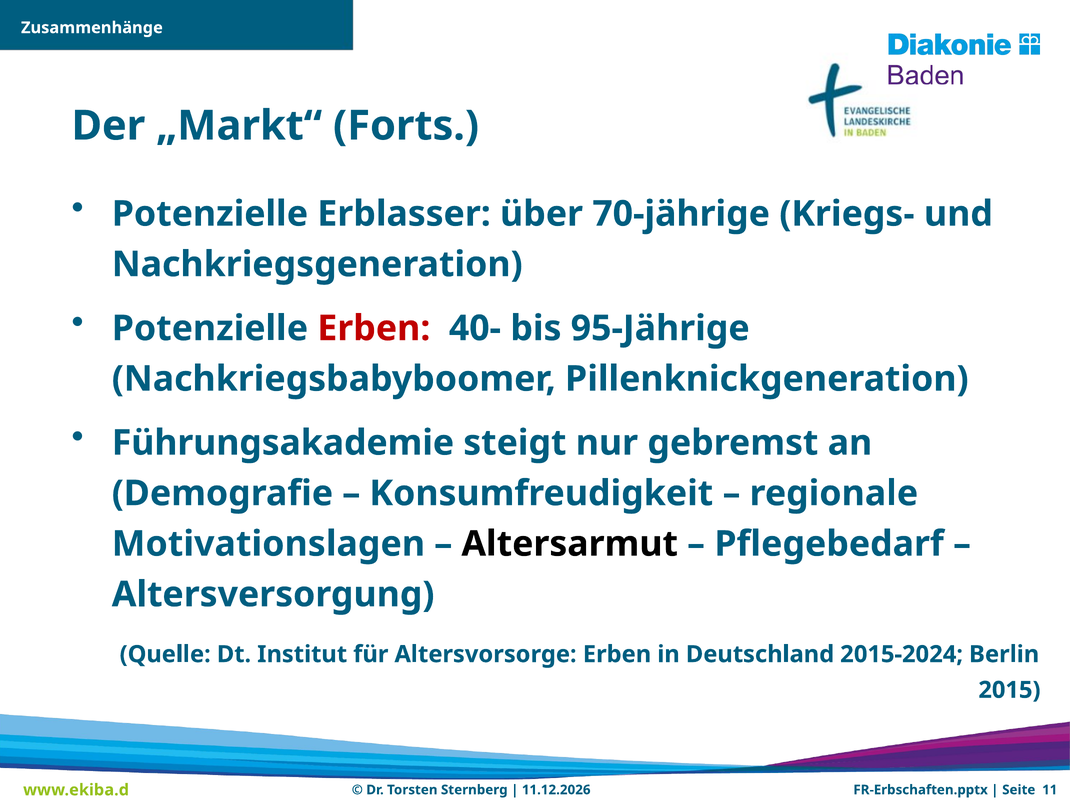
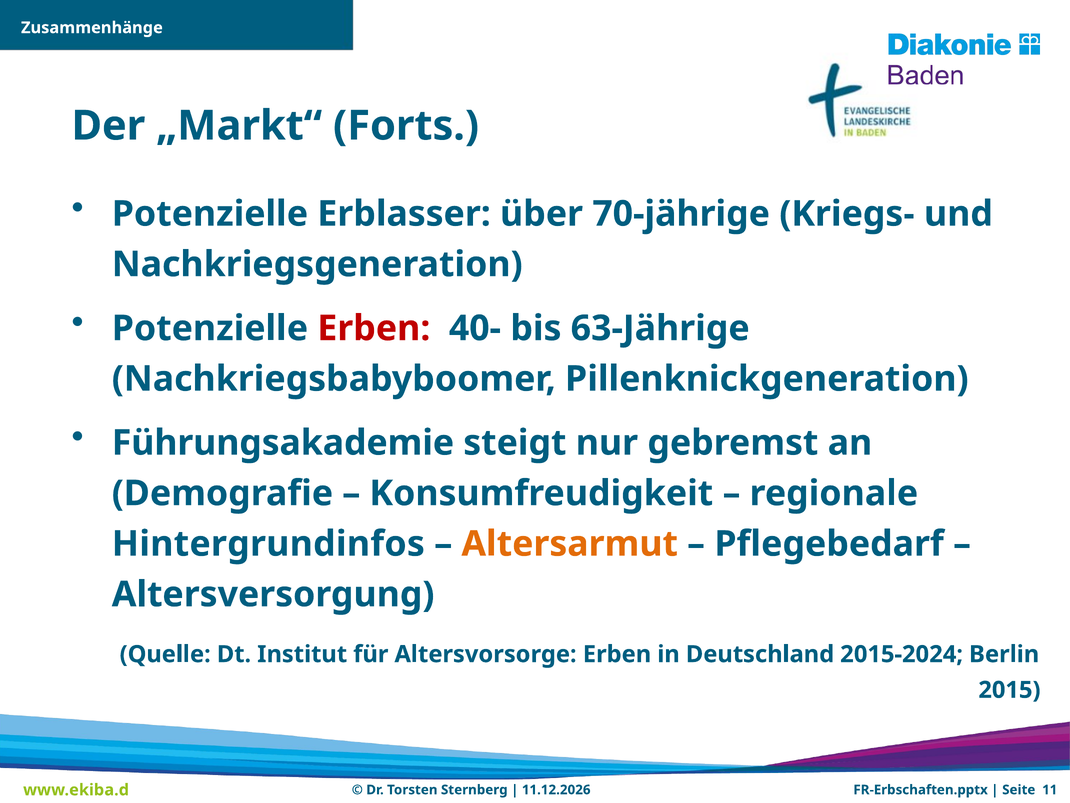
95-Jährige: 95-Jährige -> 63-Jährige
Motivationslagen: Motivationslagen -> Hintergrundinfos
Altersarmut colour: black -> orange
